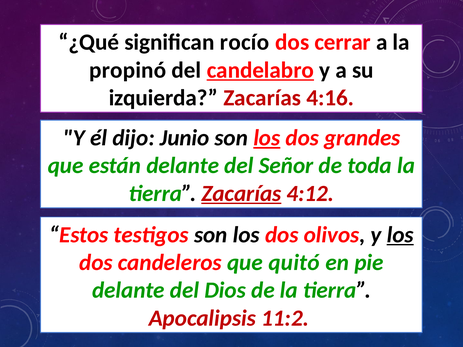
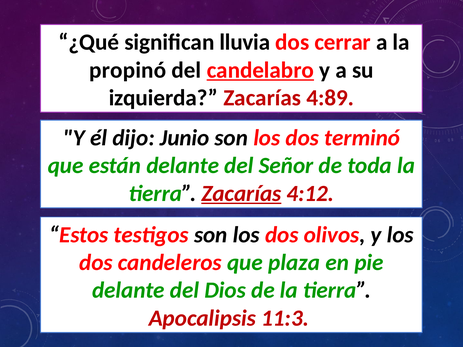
rocío: rocío -> lluvia
4:16: 4:16 -> 4:89
los at (267, 138) underline: present -> none
grandes: grandes -> terminó
los at (400, 235) underline: present -> none
quitó: quitó -> plaza
11:2: 11:2 -> 11:3
